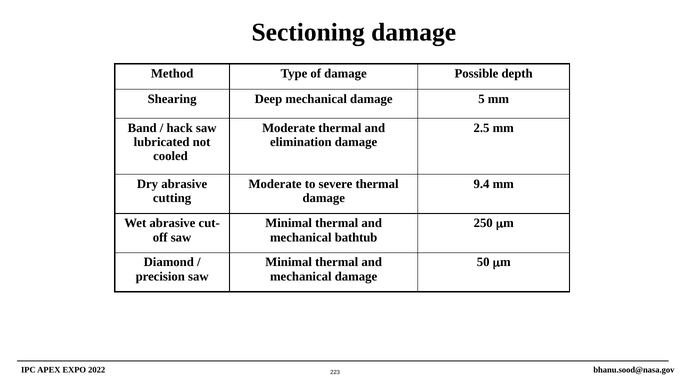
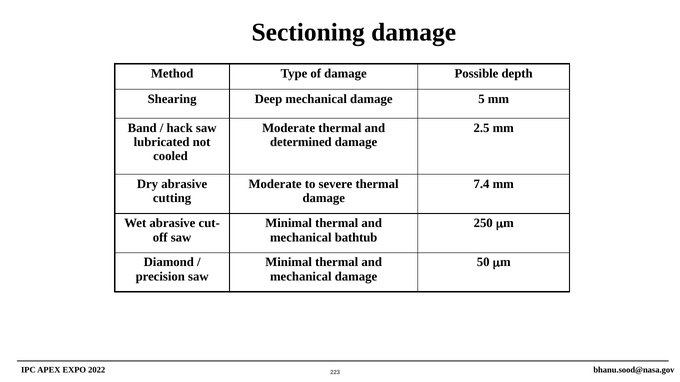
elimination: elimination -> determined
9.4: 9.4 -> 7.4
